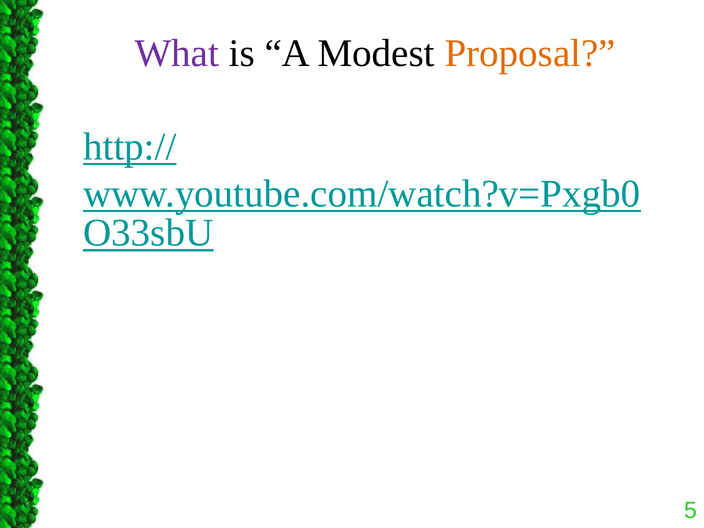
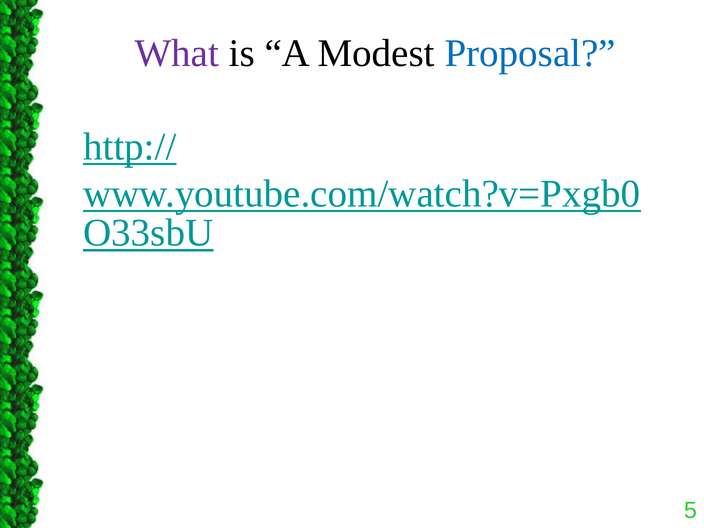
Proposal colour: orange -> blue
